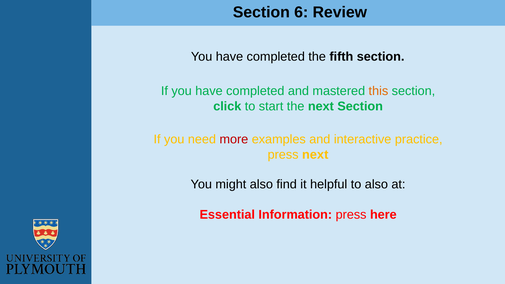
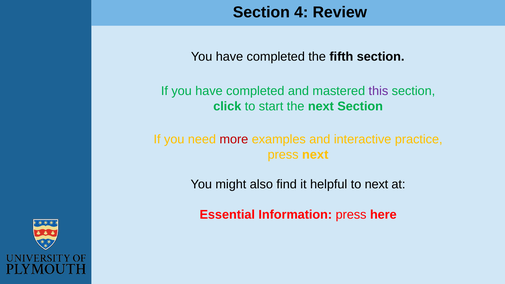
6: 6 -> 4
this colour: orange -> purple
to also: also -> next
